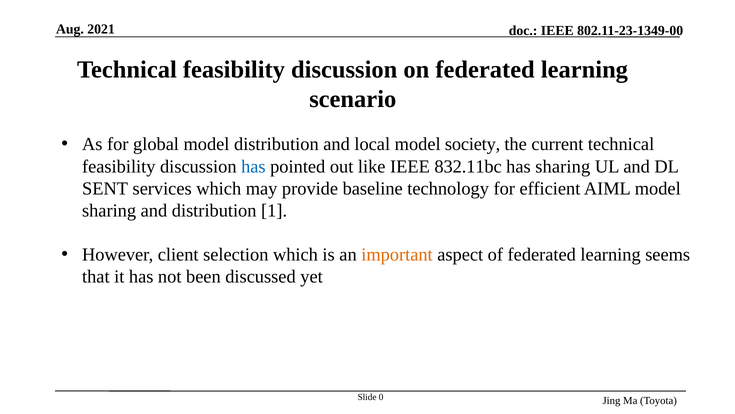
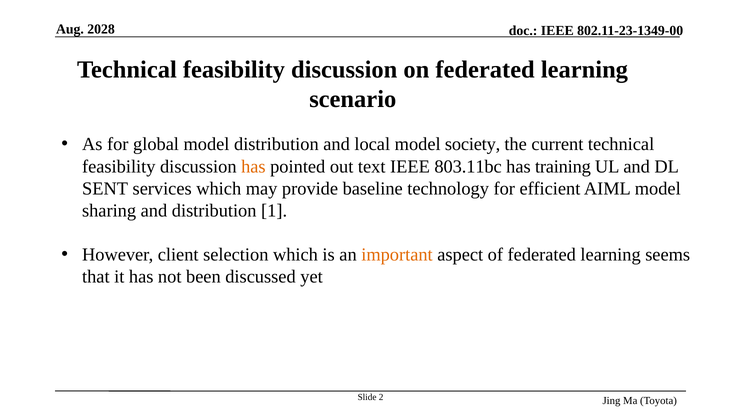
2021: 2021 -> 2028
has at (253, 166) colour: blue -> orange
like: like -> text
832.11bc: 832.11bc -> 803.11bc
has sharing: sharing -> training
0: 0 -> 2
